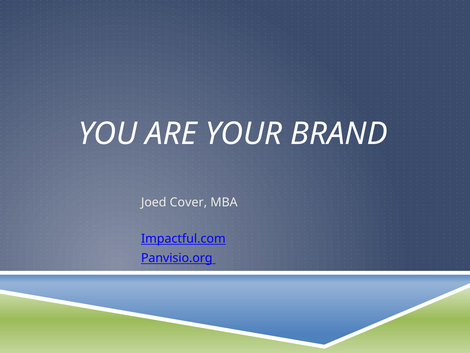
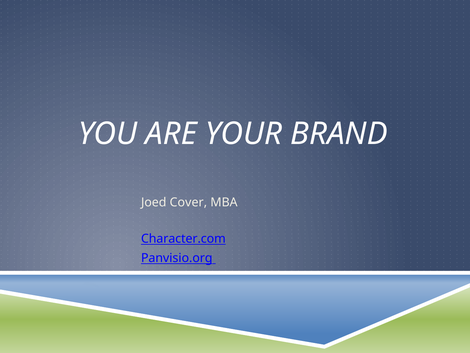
Impactful.com: Impactful.com -> Character.com
